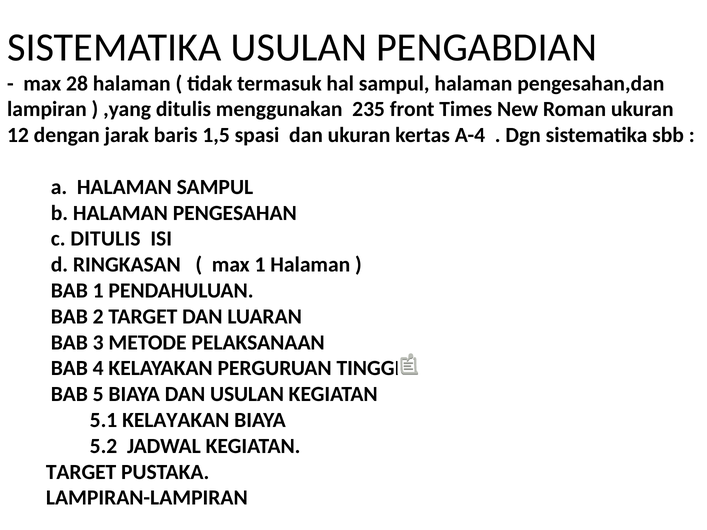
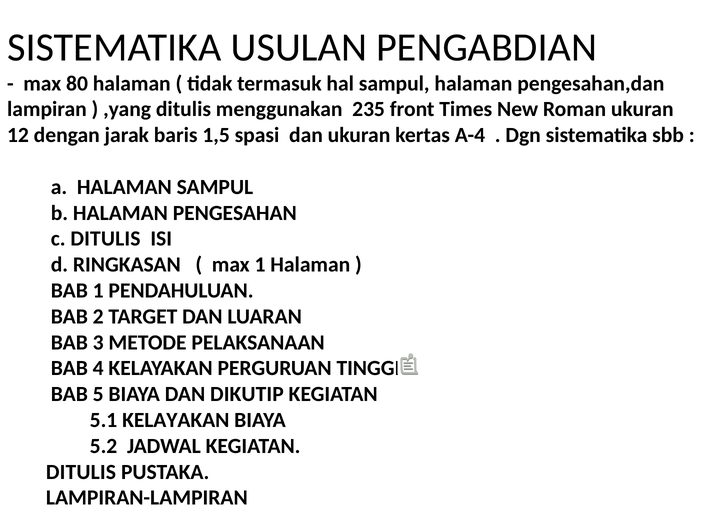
28: 28 -> 80
DAN USULAN: USULAN -> DIKUTIP
TARGET at (81, 472): TARGET -> DITULIS
